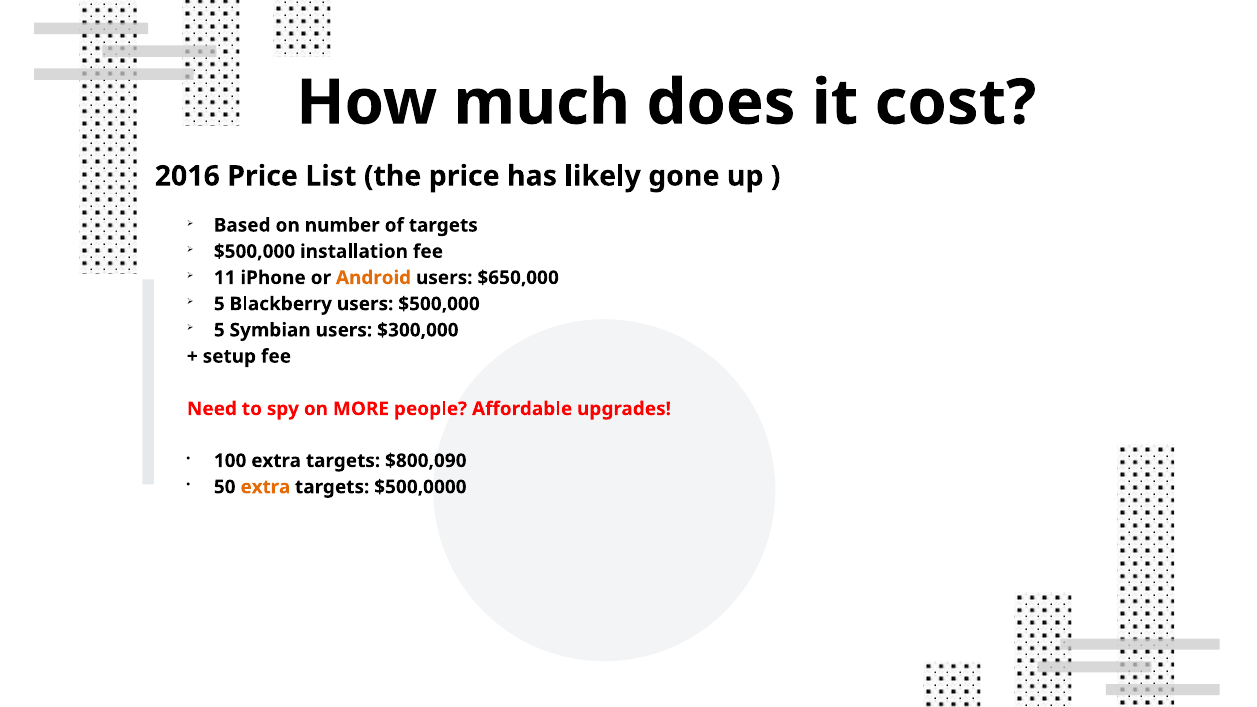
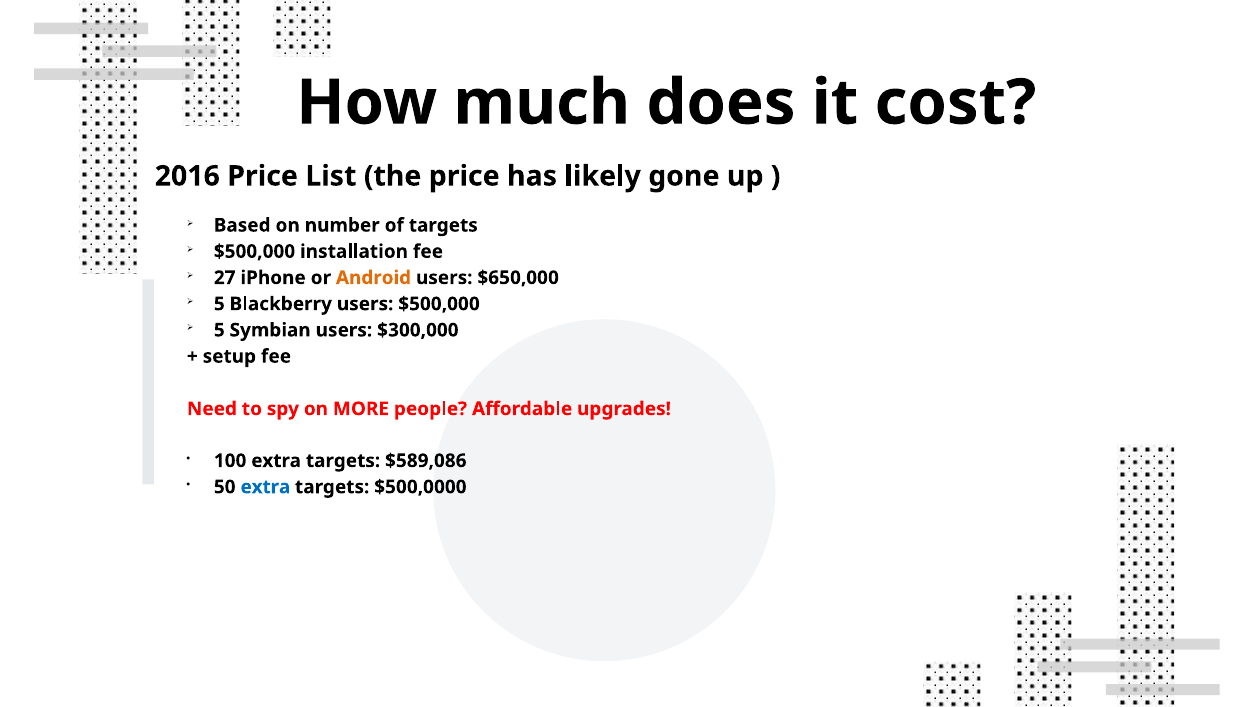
11: 11 -> 27
$800,090: $800,090 -> $589,086
extra at (265, 487) colour: orange -> blue
